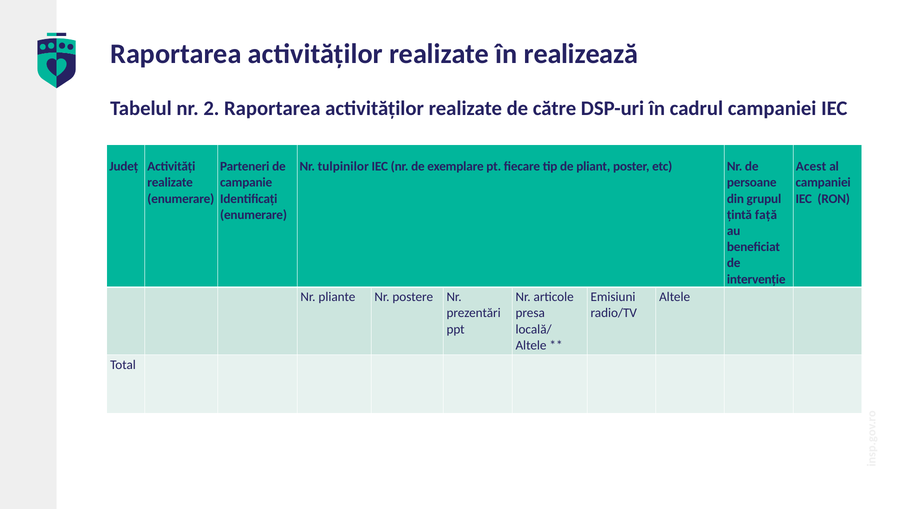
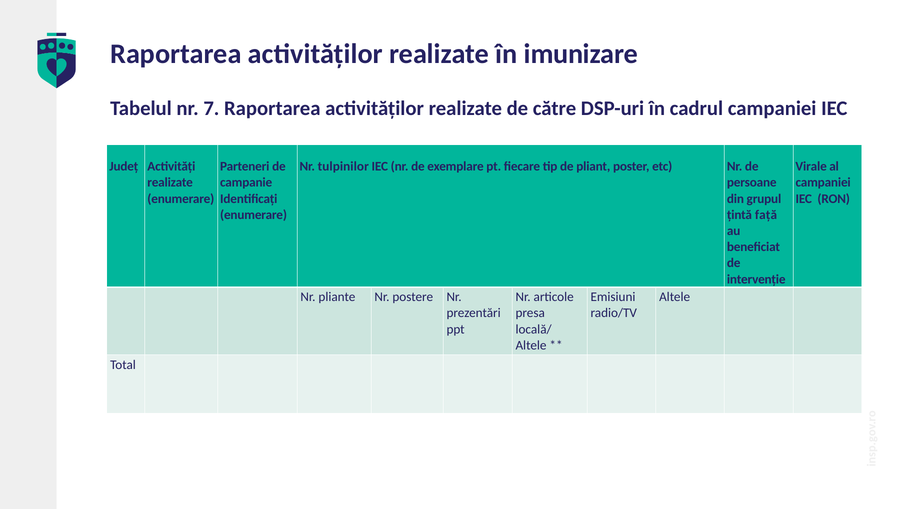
realizează: realizează -> imunizare
2: 2 -> 7
Acest: Acest -> Virale
